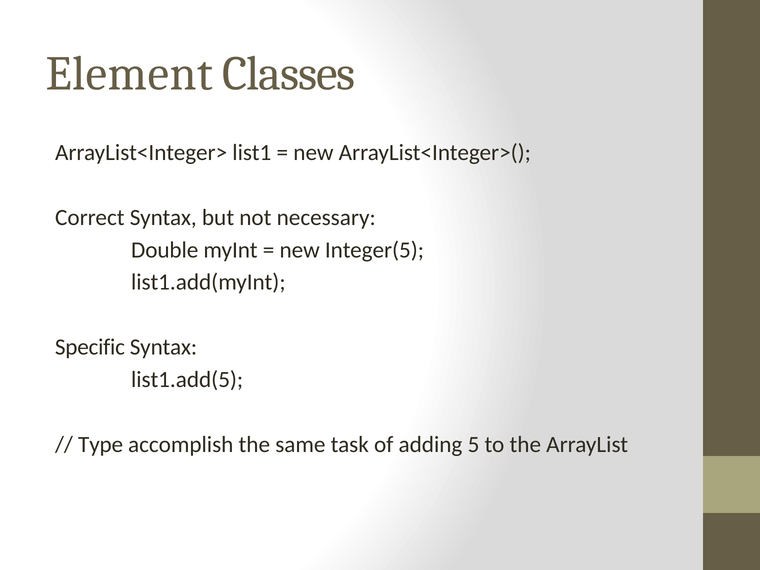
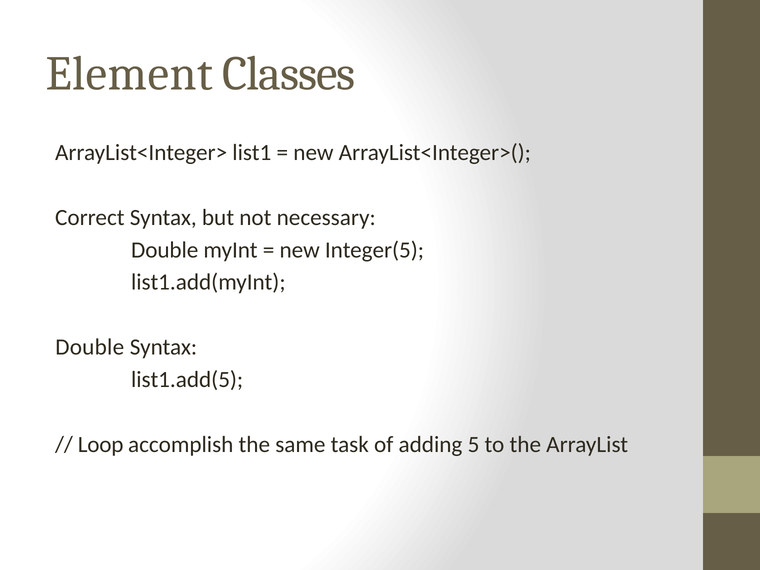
Specific at (90, 347): Specific -> Double
Type: Type -> Loop
